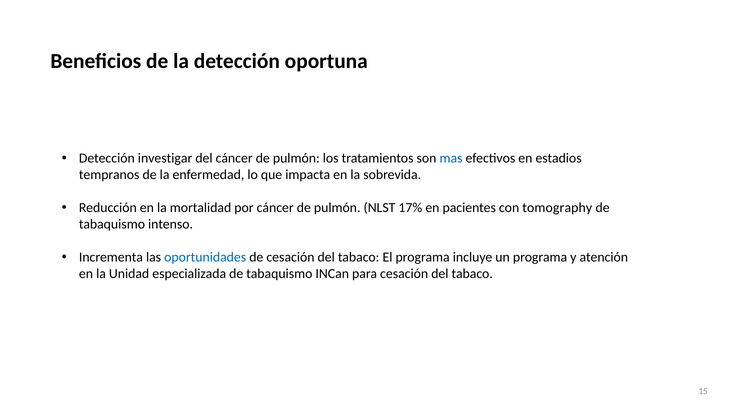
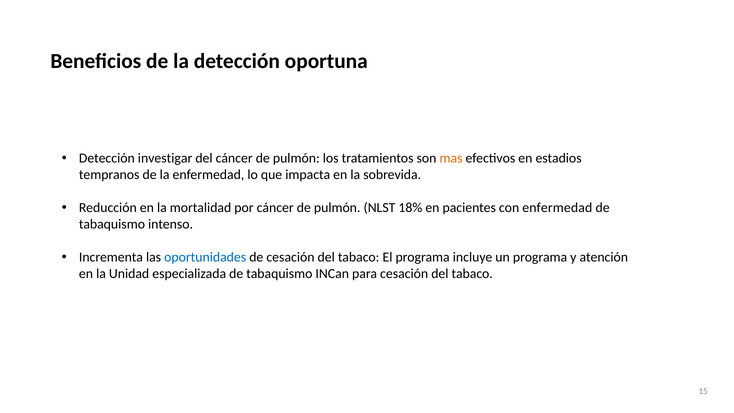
mas colour: blue -> orange
17%: 17% -> 18%
con tomography: tomography -> enfermedad
